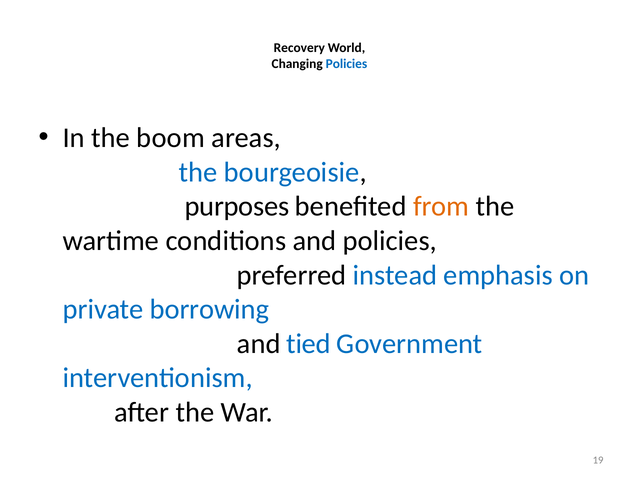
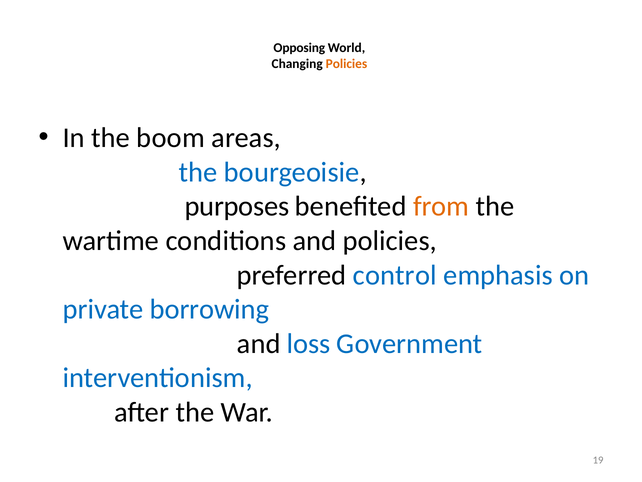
Recovery: Recovery -> Opposing
Policies at (346, 64) colour: blue -> orange
instead: instead -> control
tied: tied -> loss
